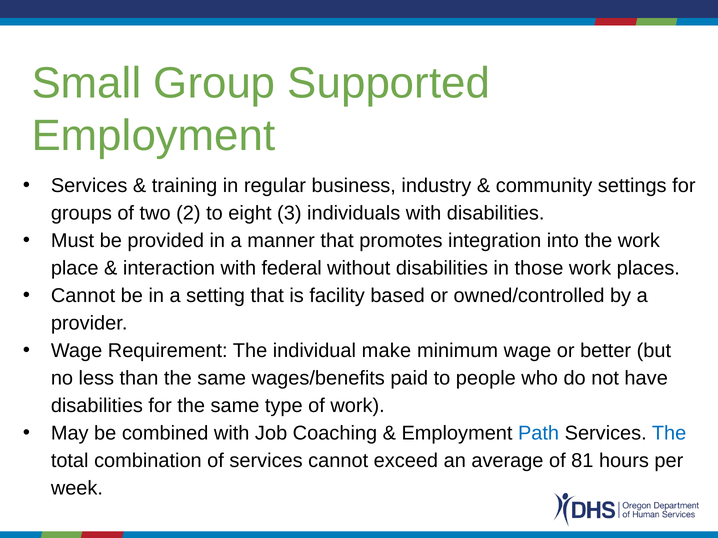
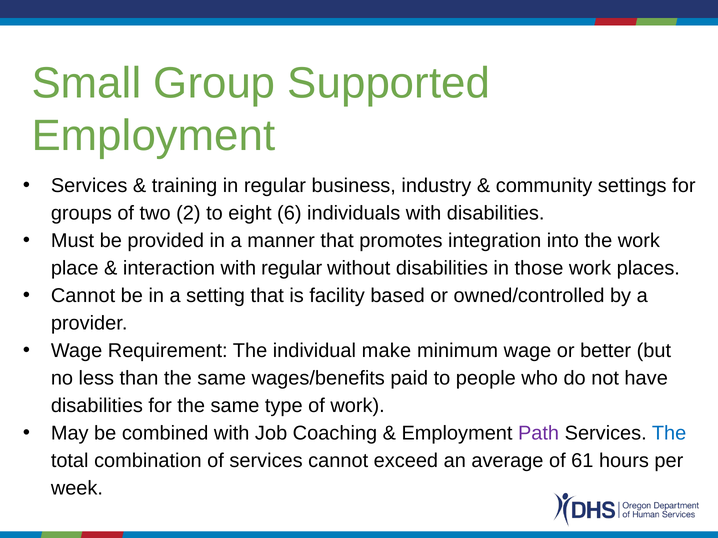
3: 3 -> 6
with federal: federal -> regular
Path colour: blue -> purple
81: 81 -> 61
